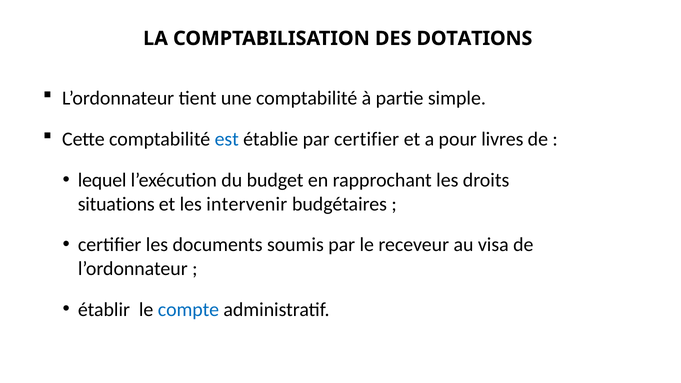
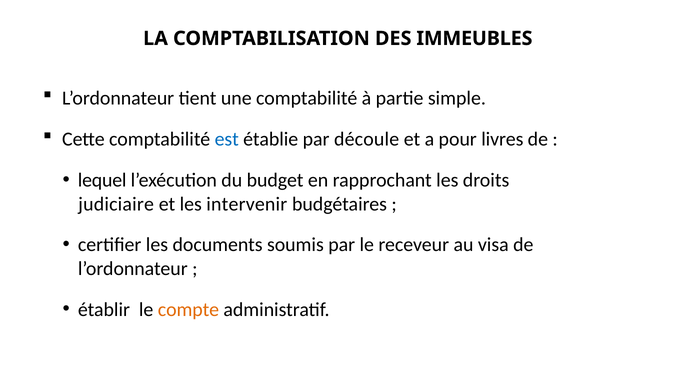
DOTATIONS: DOTATIONS -> IMMEUBLES
par certifier: certifier -> découle
situations: situations -> judiciaire
compte colour: blue -> orange
